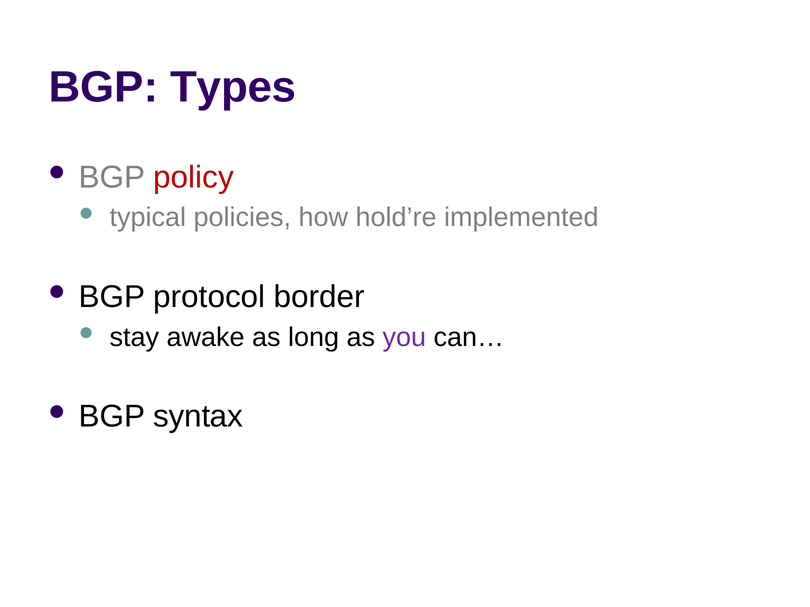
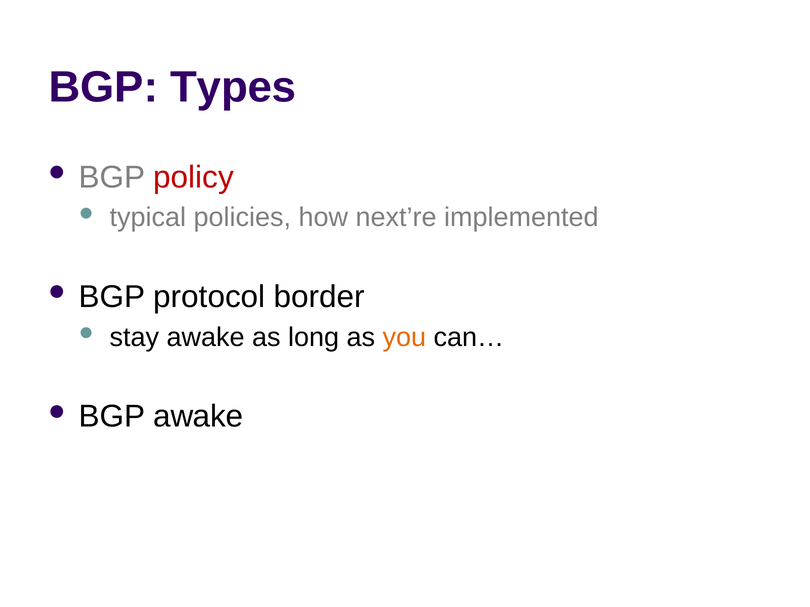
hold’re: hold’re -> next’re
you colour: purple -> orange
BGP syntax: syntax -> awake
